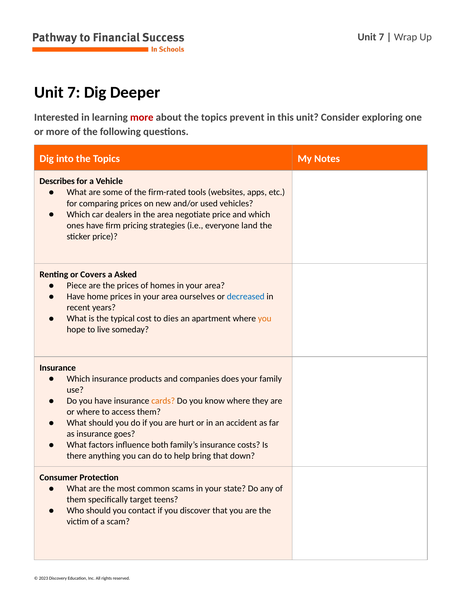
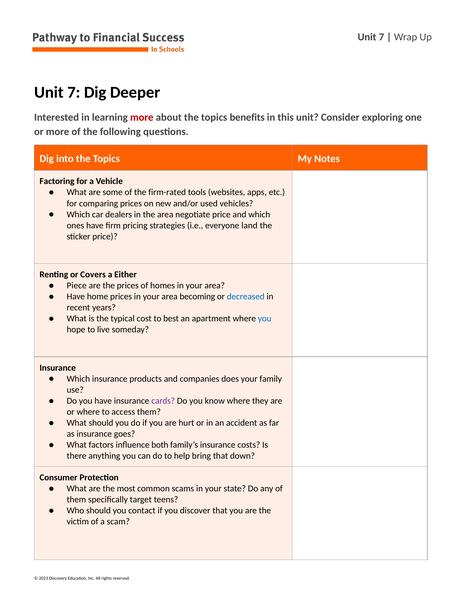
prevent: prevent -> benefits
Describes: Describes -> Factoring
Asked: Asked -> Either
ourselves: ourselves -> becoming
dies: dies -> best
you at (265, 319) colour: orange -> blue
cards colour: orange -> purple
